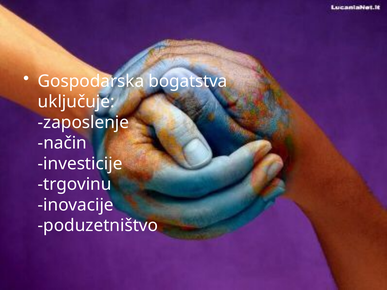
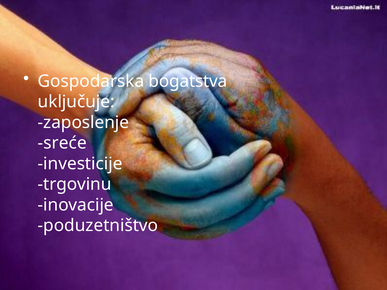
način: način -> sreće
